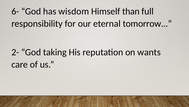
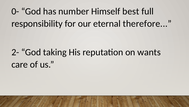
6-: 6- -> 0-
wisdom: wisdom -> number
than: than -> best
tomorrow: tomorrow -> therefore
